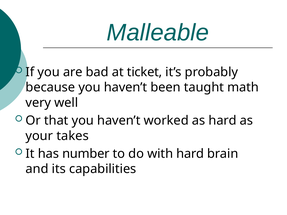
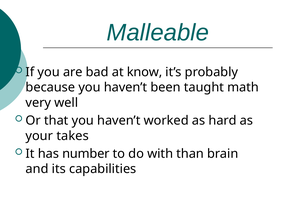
ticket: ticket -> know
with hard: hard -> than
